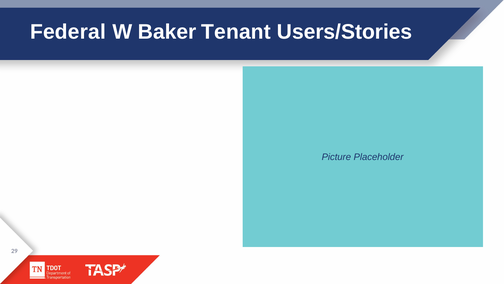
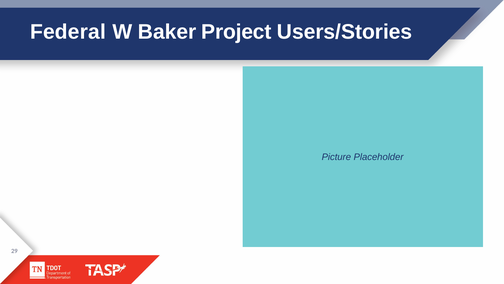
Tenant: Tenant -> Project
